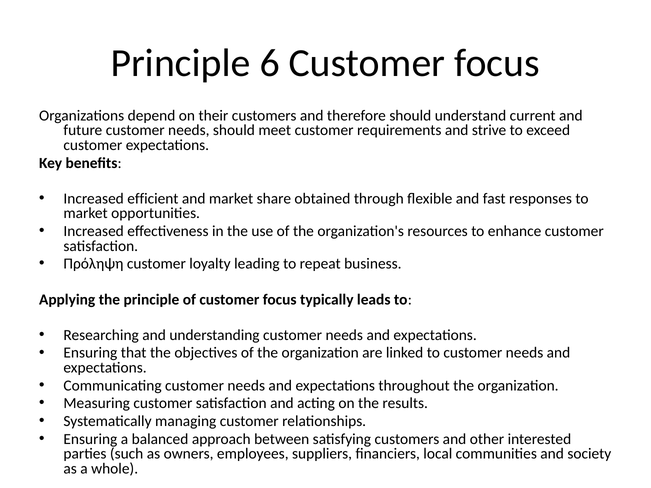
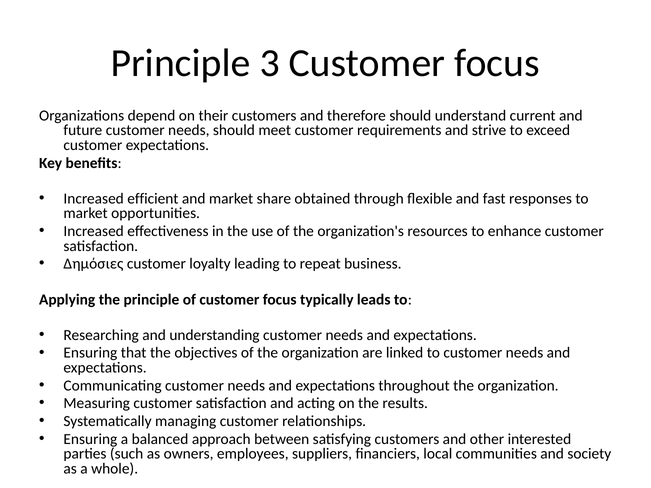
6: 6 -> 3
Πρόληψη: Πρόληψη -> Δημόσιες
